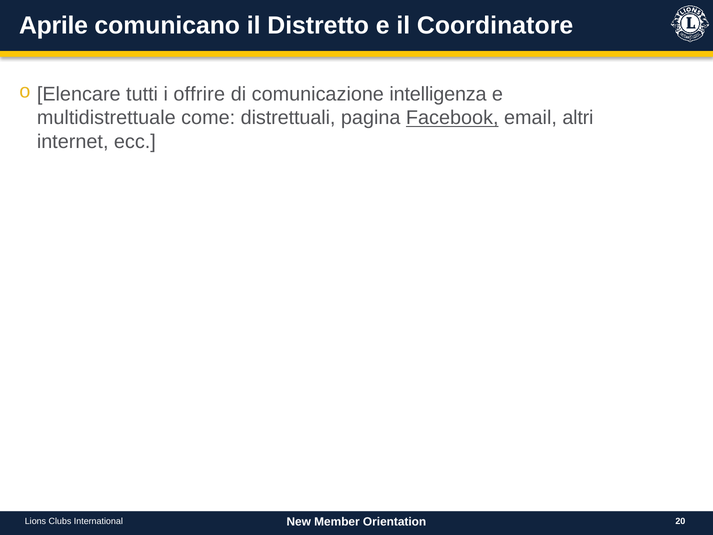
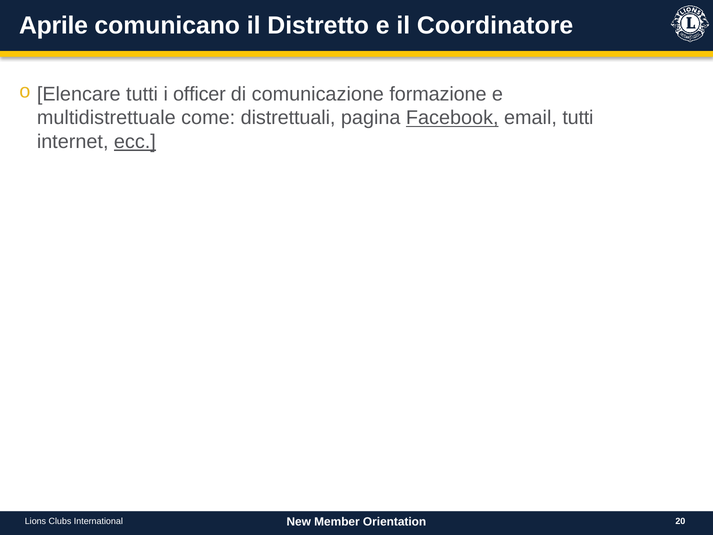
offrire: offrire -> officer
intelligenza: intelligenza -> formazione
email altri: altri -> tutti
ecc underline: none -> present
